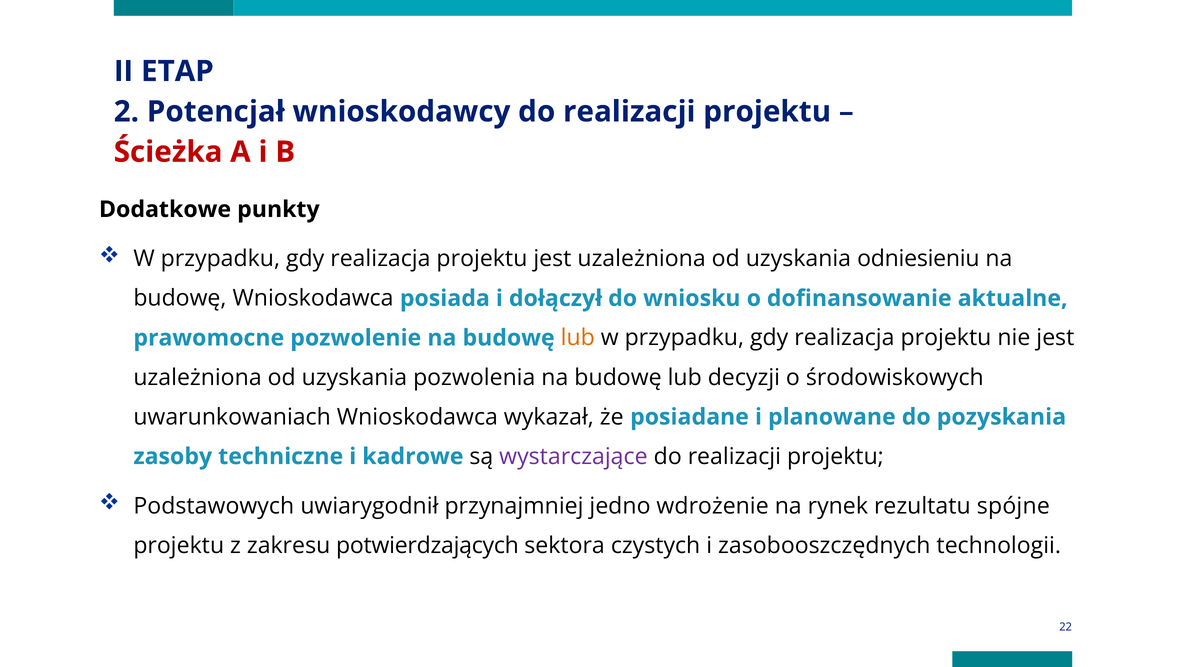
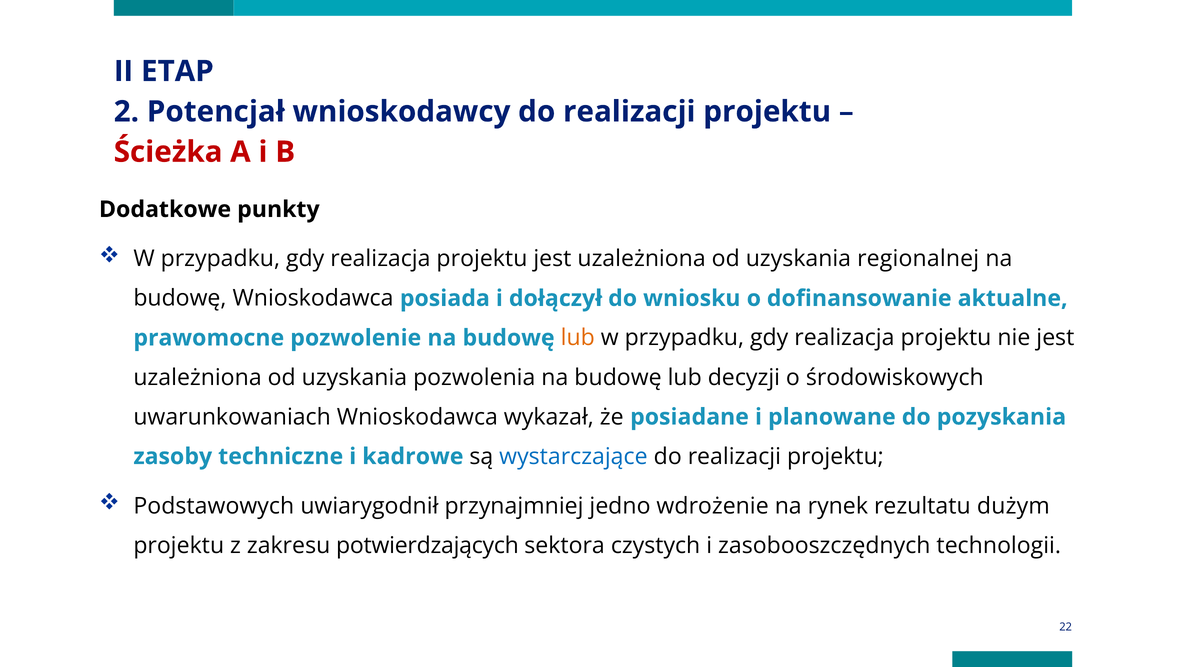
odniesieniu: odniesieniu -> regionalnej
wystarczające colour: purple -> blue
spójne: spójne -> dużym
